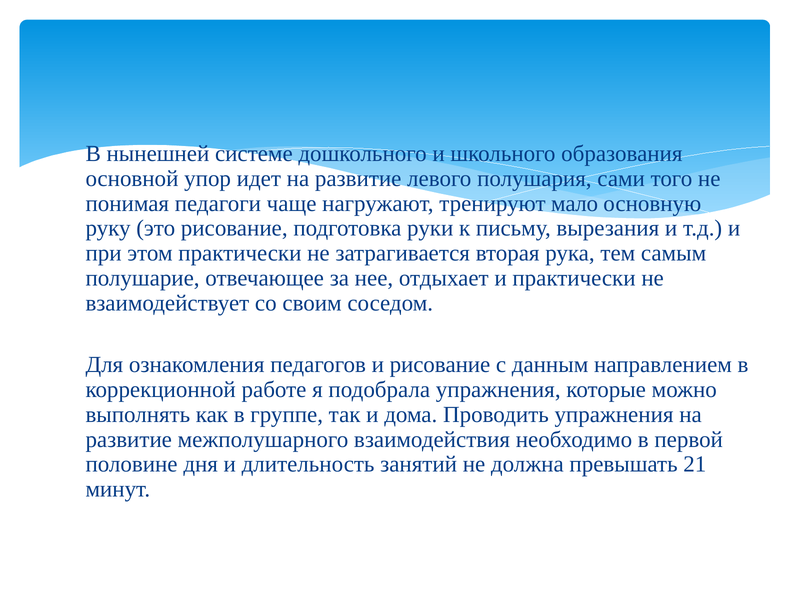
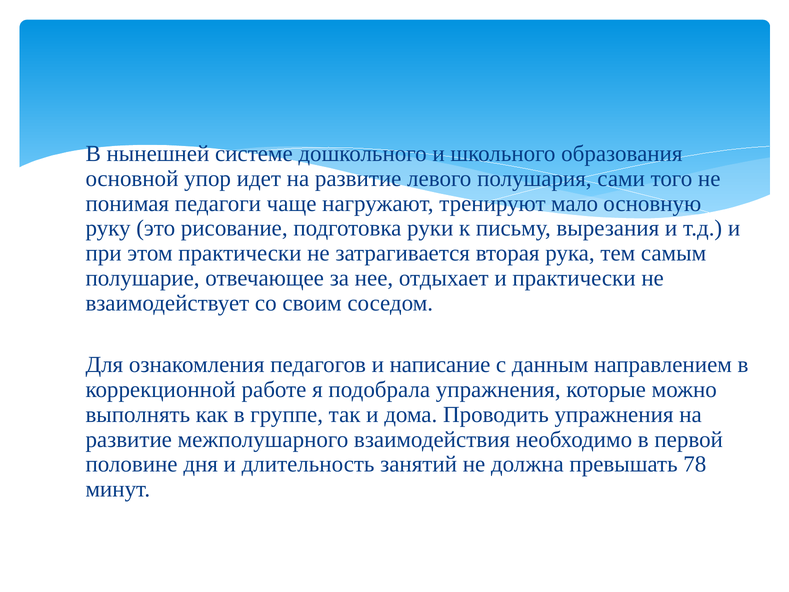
и рисование: рисование -> написание
21: 21 -> 78
